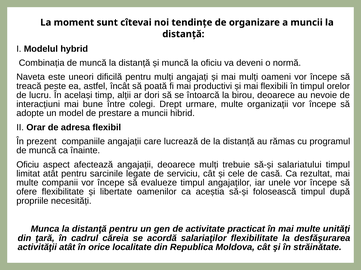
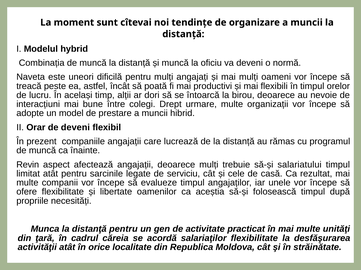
de adresa: adresa -> deveni
Oficiu at (28, 165): Oficiu -> Revin
